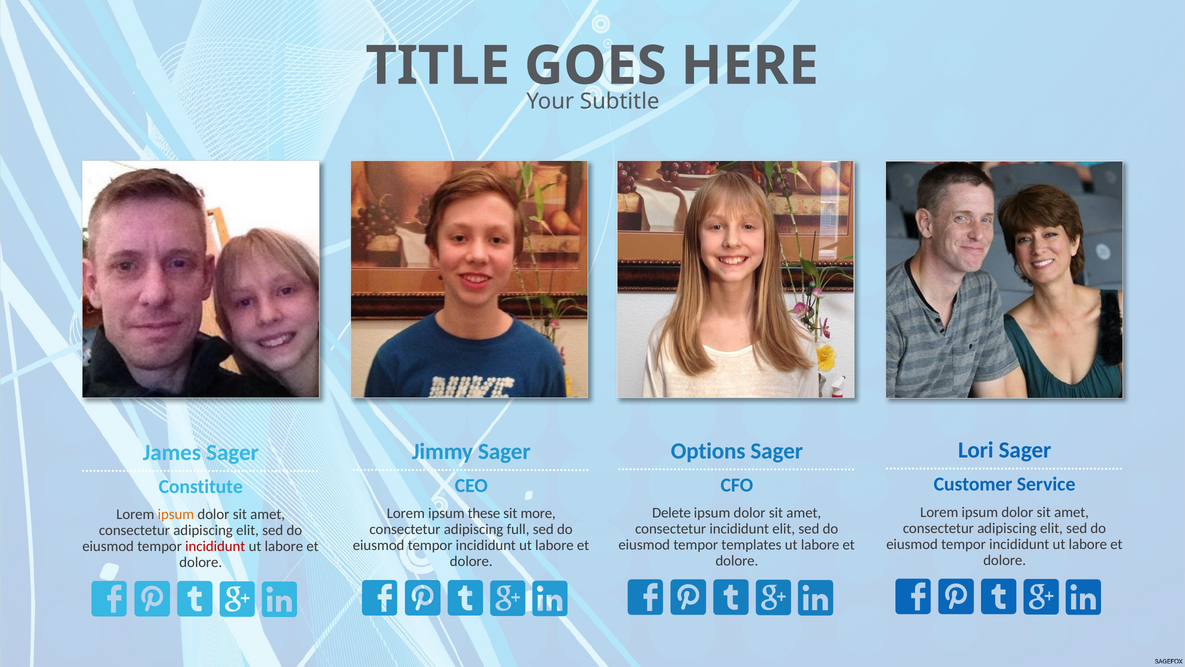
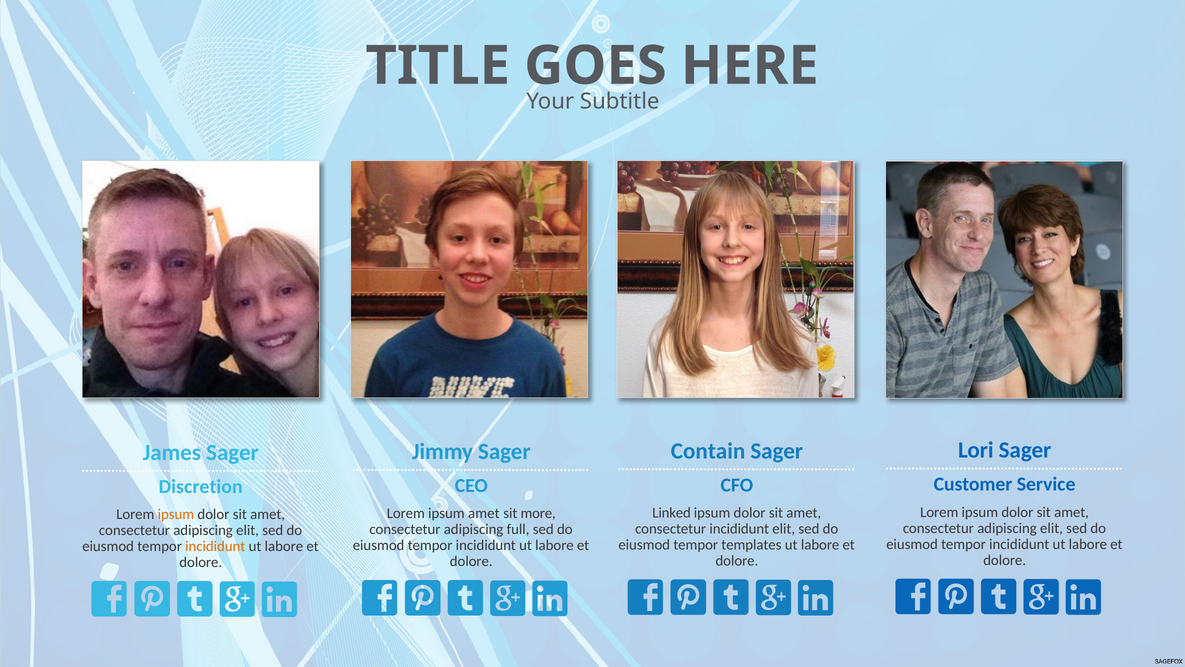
Options: Options -> Contain
Constitute: Constitute -> Discretion
Delete: Delete -> Linked
ipsum these: these -> amet
incididunt at (215, 546) colour: red -> orange
